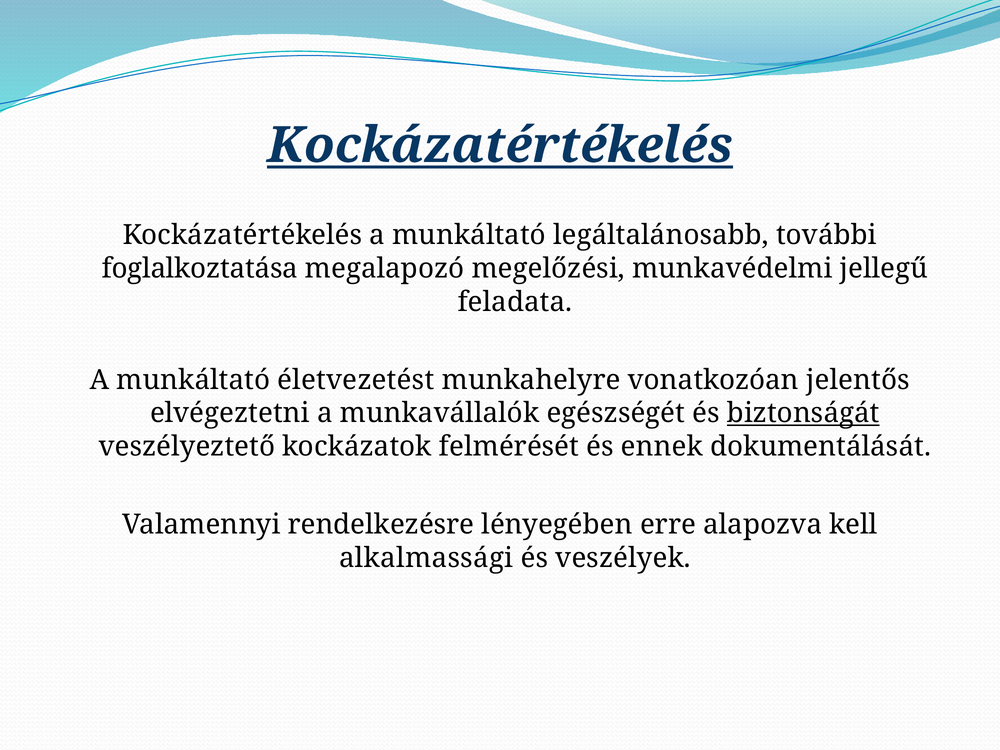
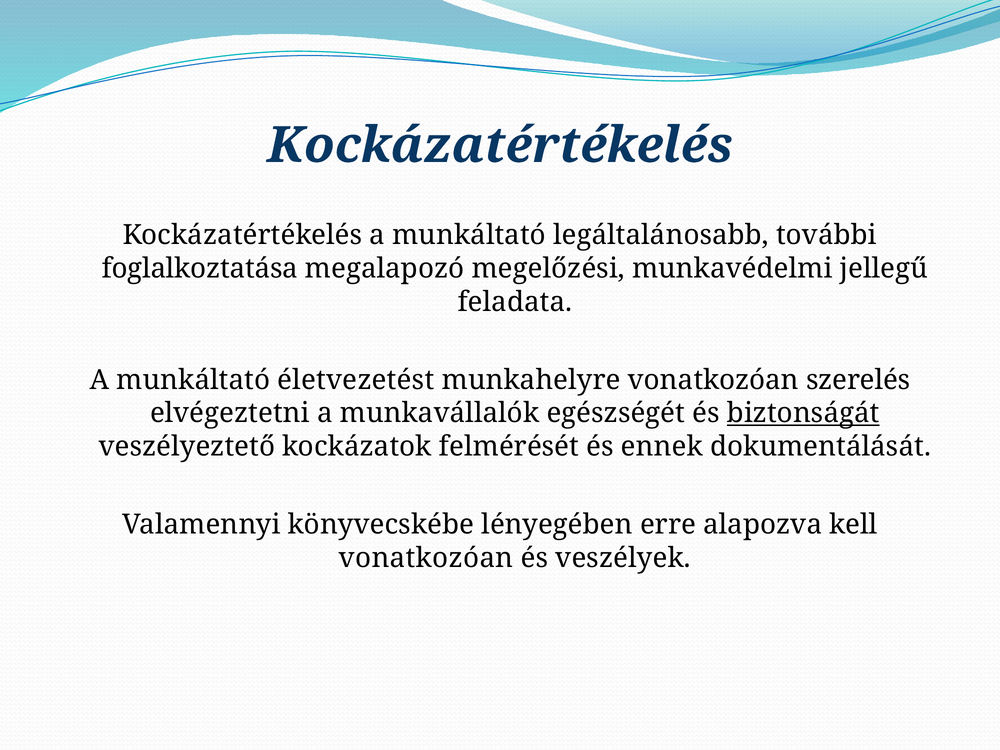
Kockázatértékelés at (500, 145) underline: present -> none
jelentős: jelentős -> szerelés
rendelkezésre: rendelkezésre -> könyvecskébe
alkalmassági at (426, 558): alkalmassági -> vonatkozóan
